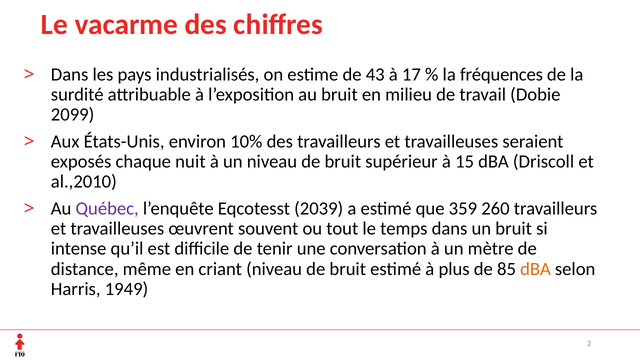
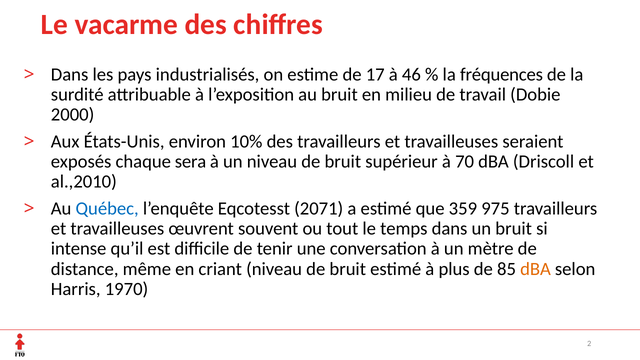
43: 43 -> 17
17: 17 -> 46
2099: 2099 -> 2000
nuit: nuit -> sera
15: 15 -> 70
Québec colour: purple -> blue
2039: 2039 -> 2071
260: 260 -> 975
1949: 1949 -> 1970
